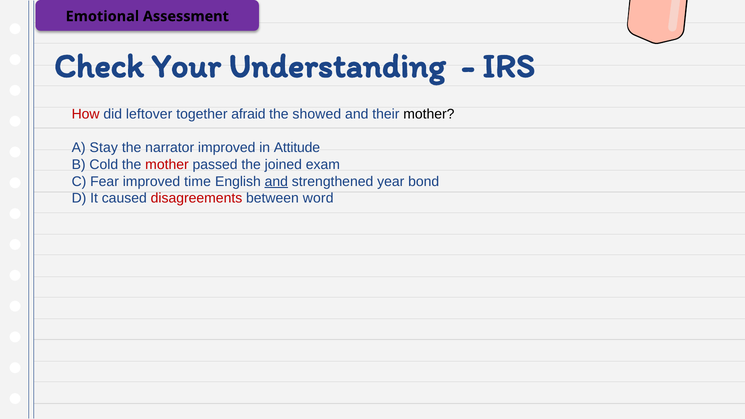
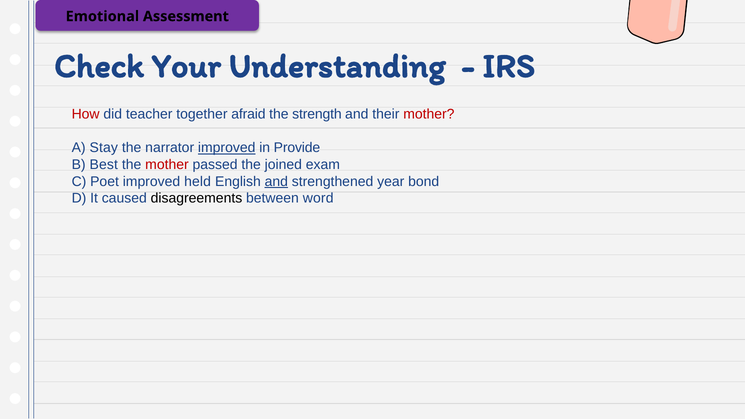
leftover: leftover -> teacher
showed: showed -> strength
mother at (429, 114) colour: black -> red
improved at (227, 148) underline: none -> present
Attitude: Attitude -> Provide
Cold: Cold -> Best
Fear: Fear -> Poet
time: time -> held
disagreements colour: red -> black
